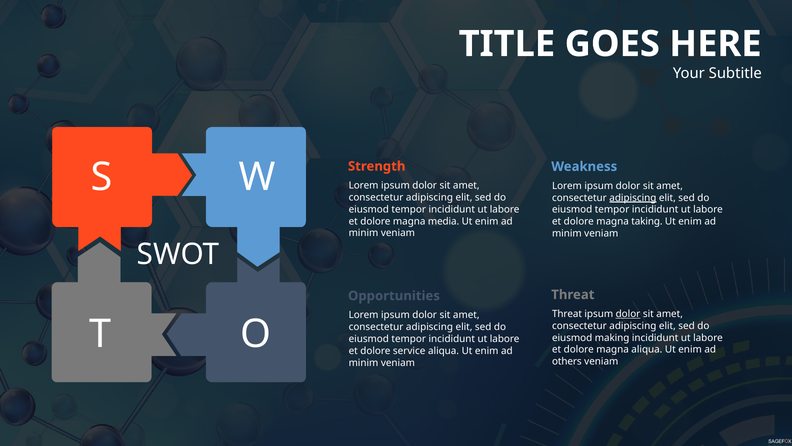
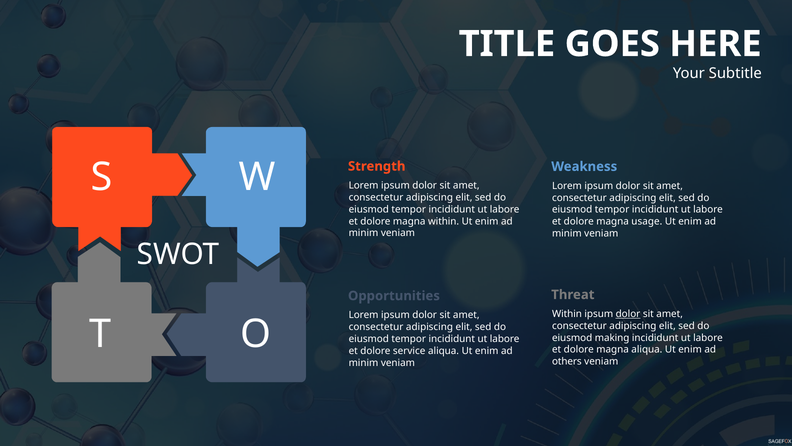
adipiscing at (633, 198) underline: present -> none
magna media: media -> within
taking: taking -> usage
Threat at (567, 314): Threat -> Within
